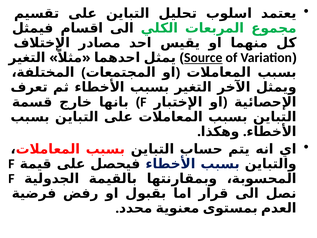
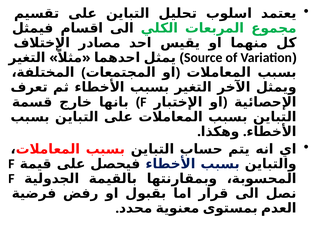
Source underline: present -> none
